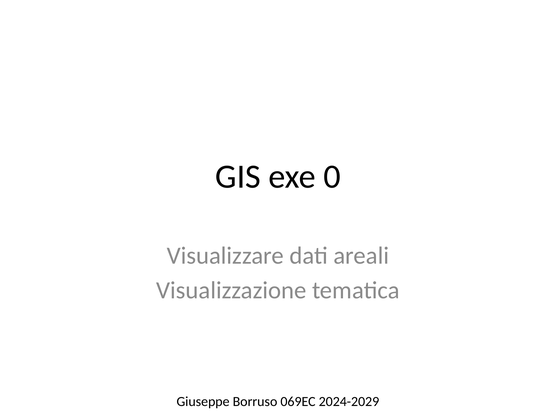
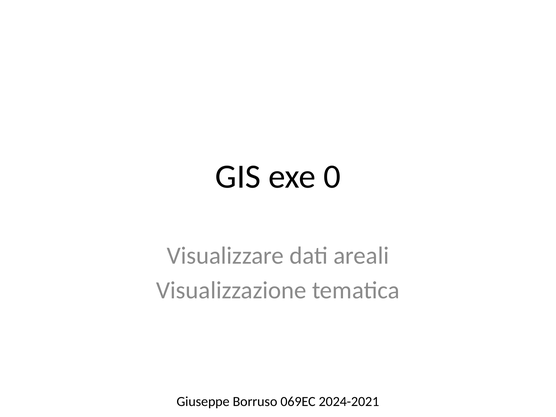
2024-2029: 2024-2029 -> 2024-2021
